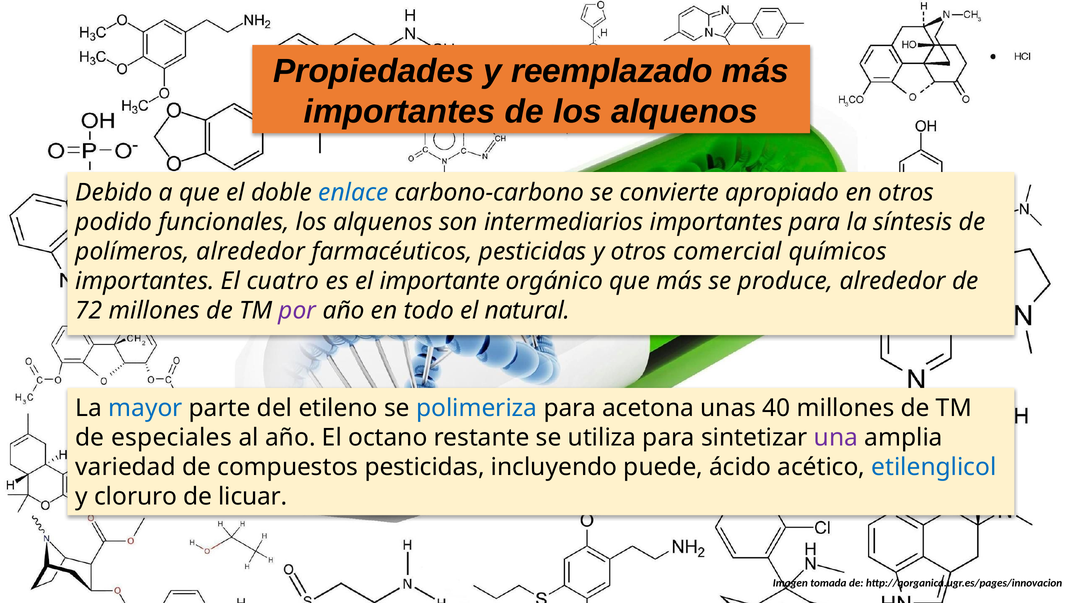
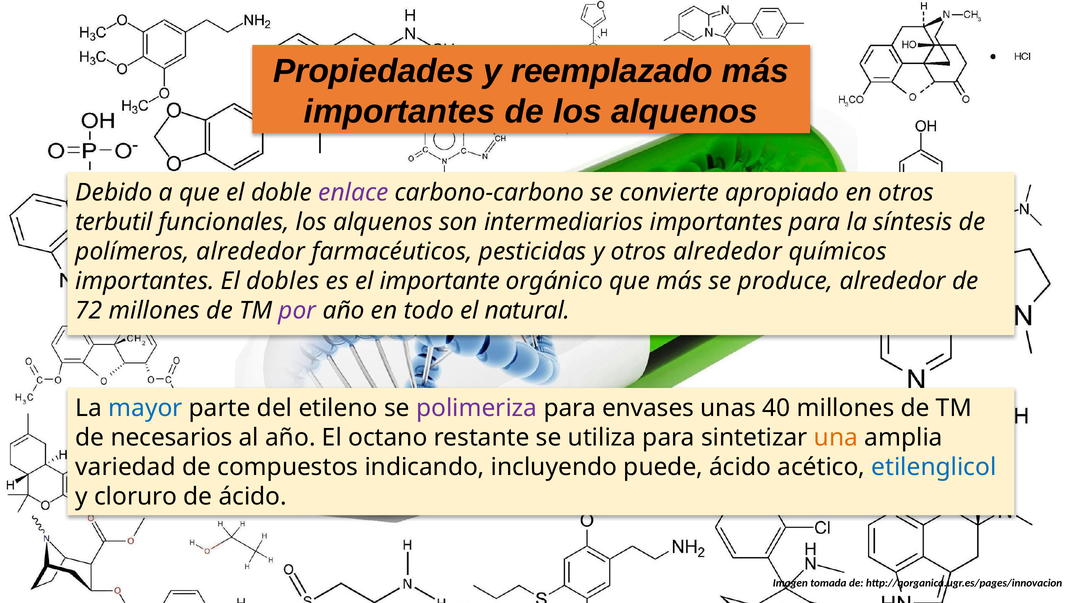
enlace colour: blue -> purple
podido: podido -> terbutil
otros comercial: comercial -> alrededor
cuatro: cuatro -> dobles
polimeriza colour: blue -> purple
acetona: acetona -> envases
especiales: especiales -> necesarios
una colour: purple -> orange
compuestos pesticidas: pesticidas -> indicando
de licuar: licuar -> ácido
